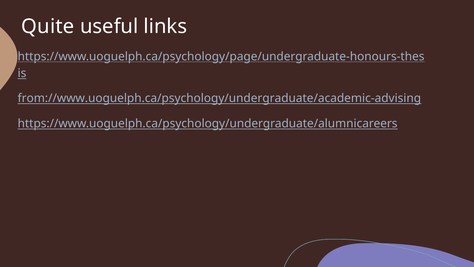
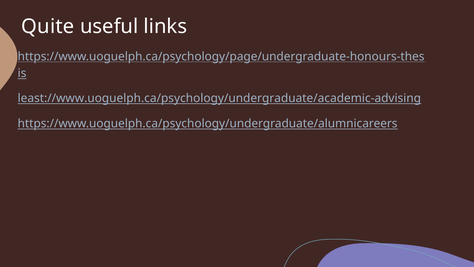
from://www.uoguelph.ca/psychology/undergraduate/academic-advising: from://www.uoguelph.ca/psychology/undergraduate/academic-advising -> least://www.uoguelph.ca/psychology/undergraduate/academic-advising
